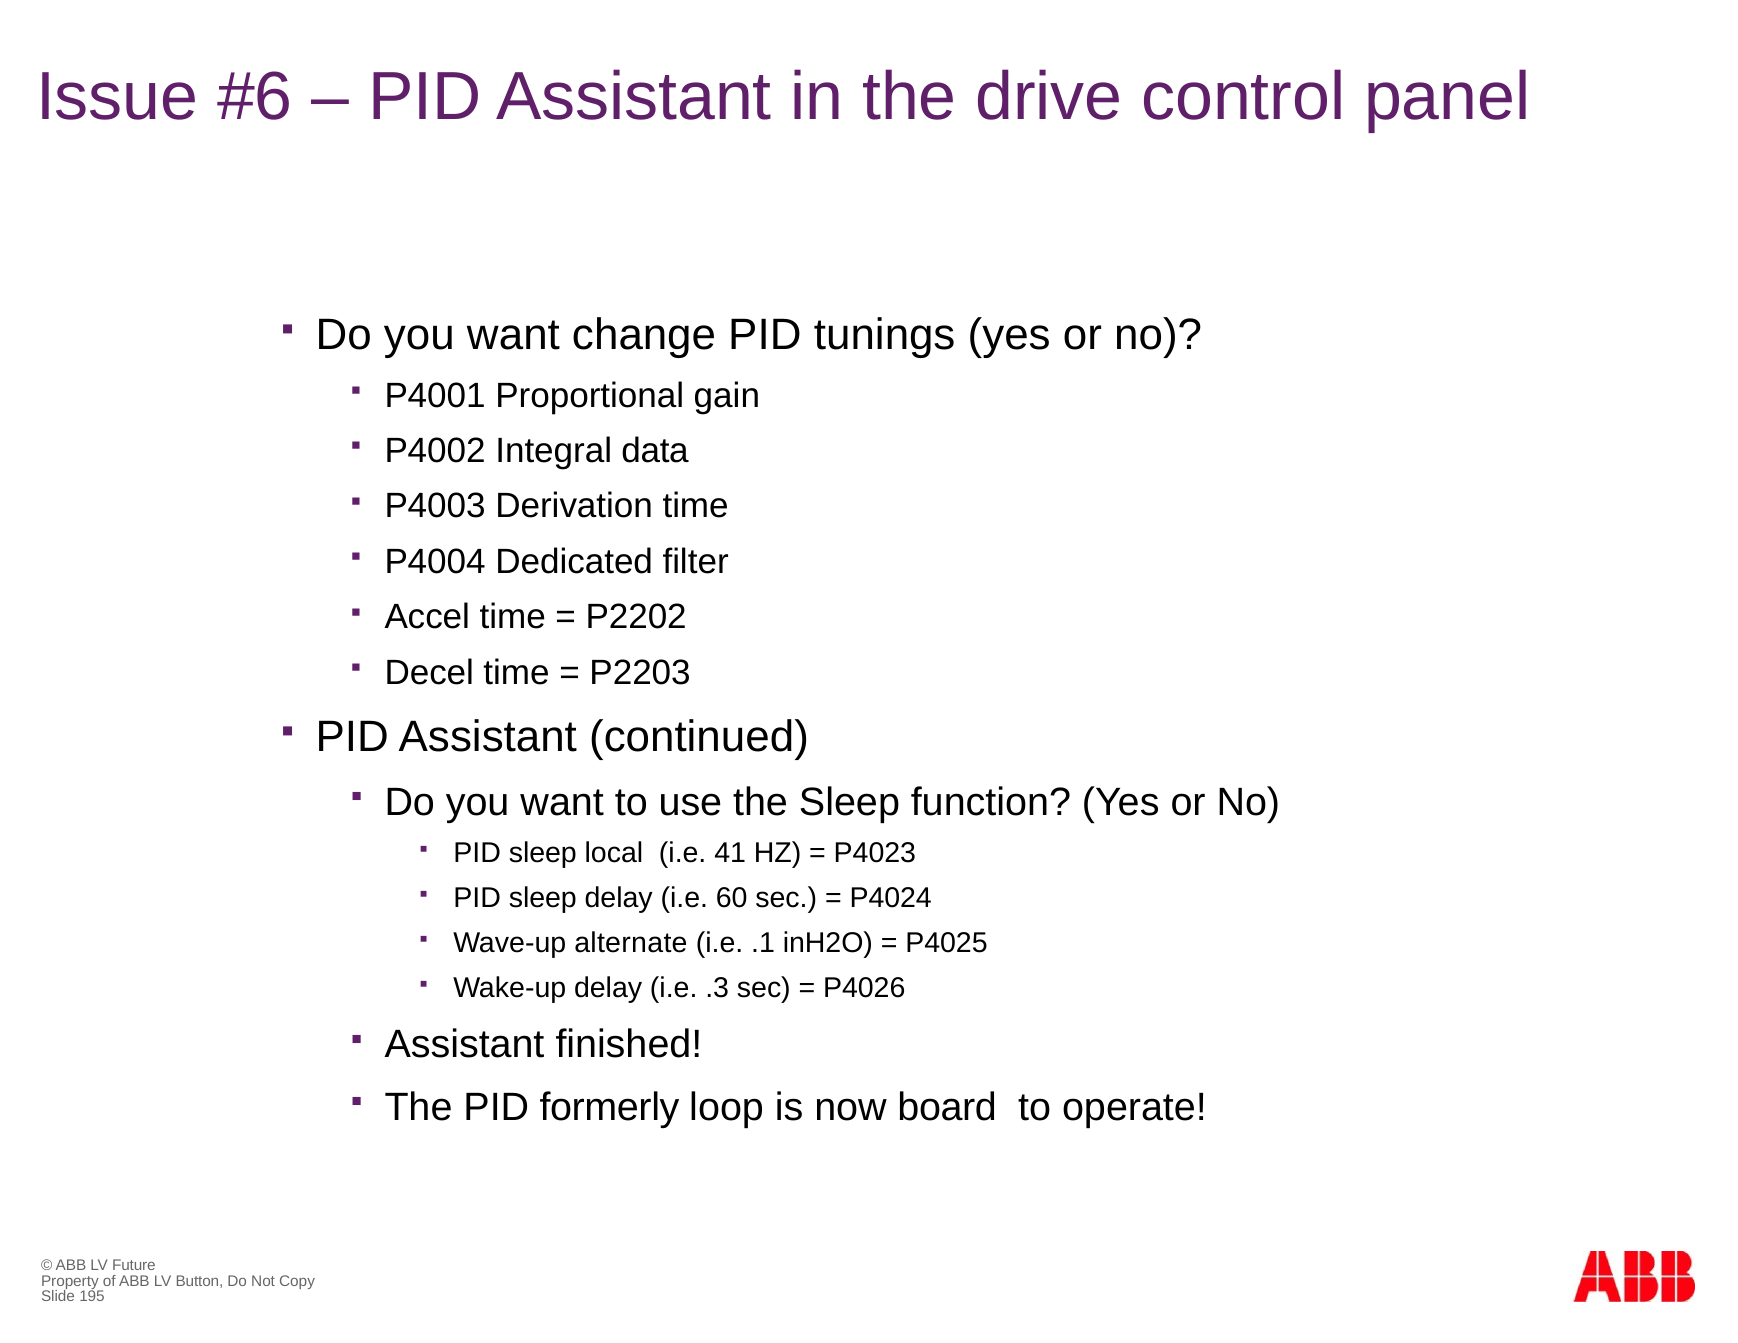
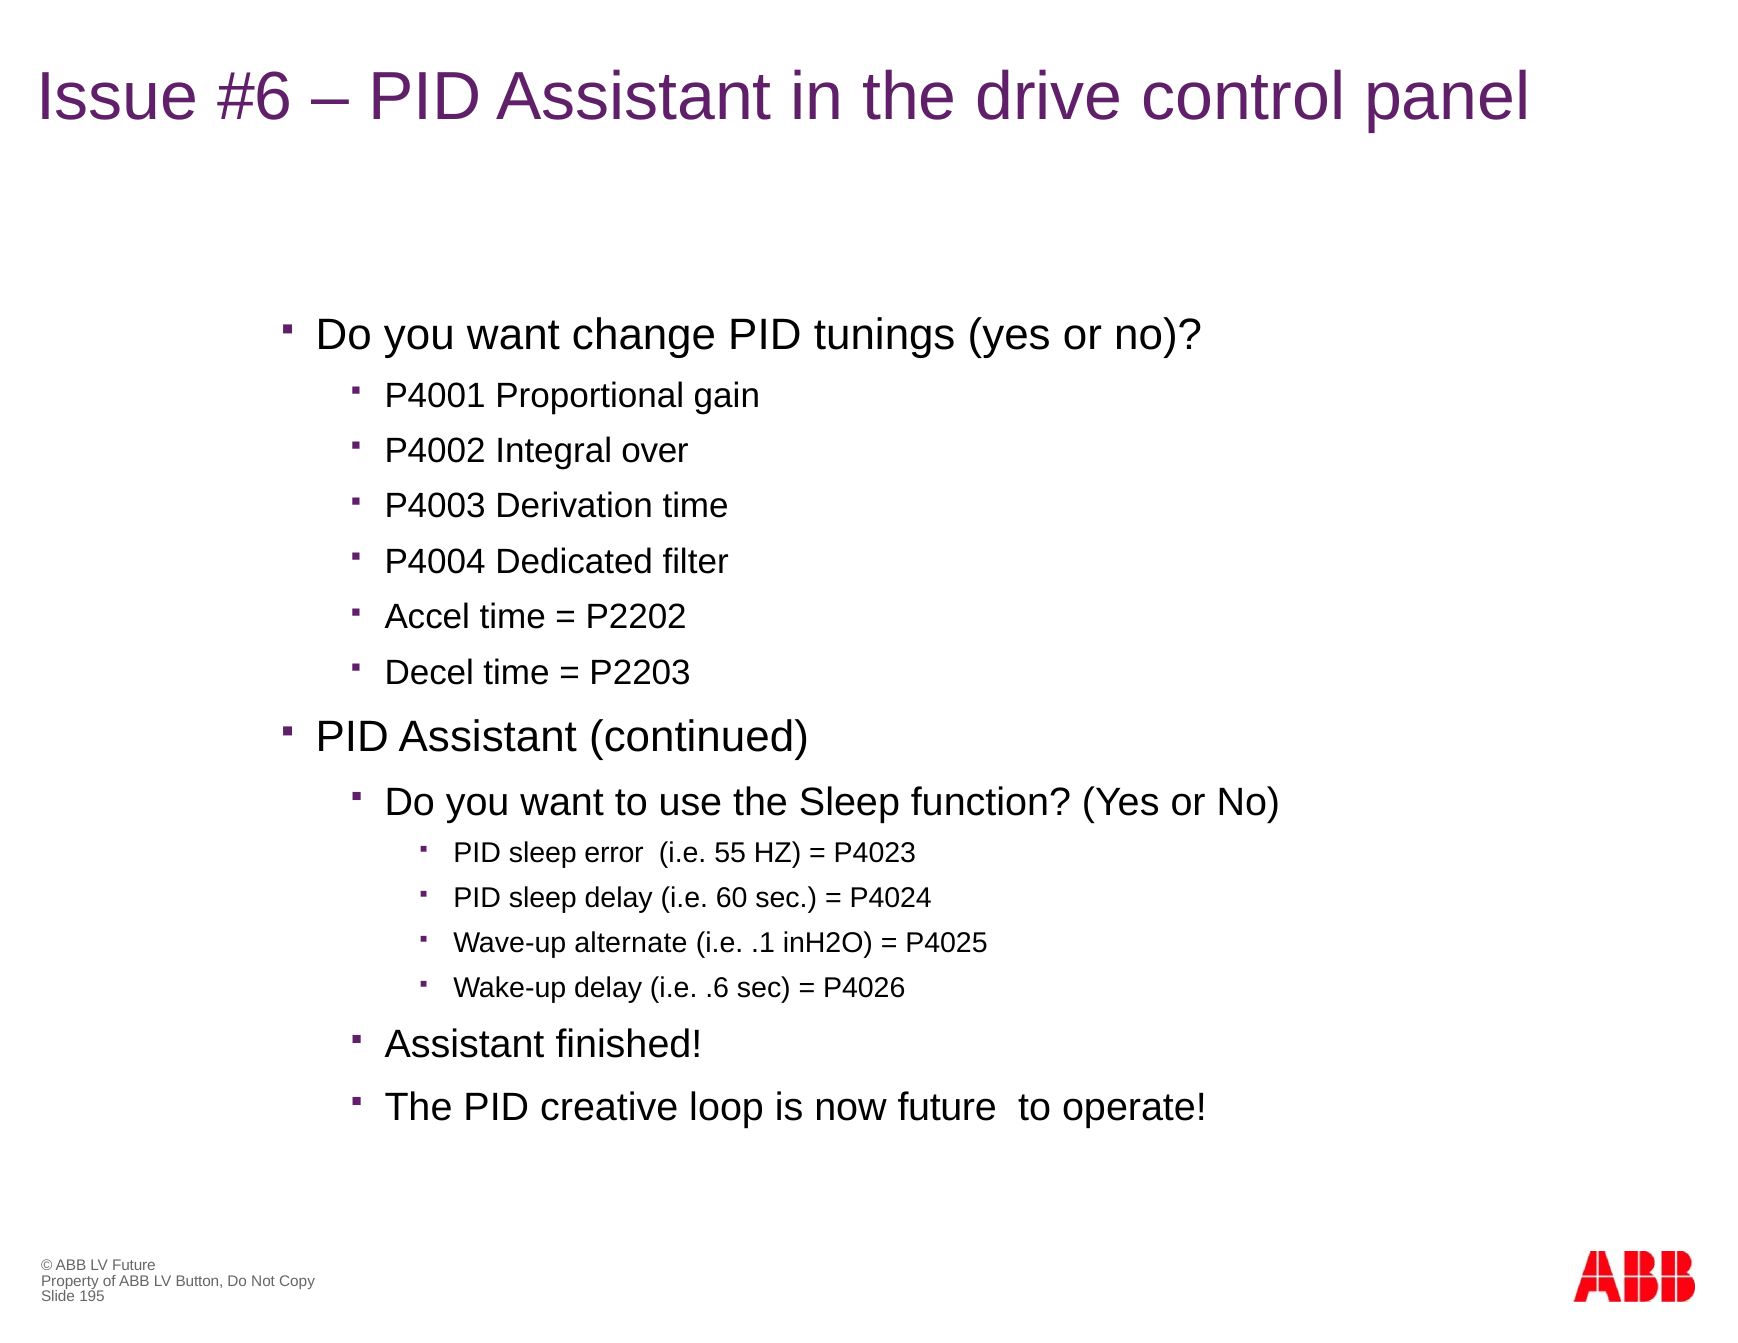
data: data -> over
local: local -> error
41: 41 -> 55
.3: .3 -> .6
formerly: formerly -> creative
now board: board -> future
